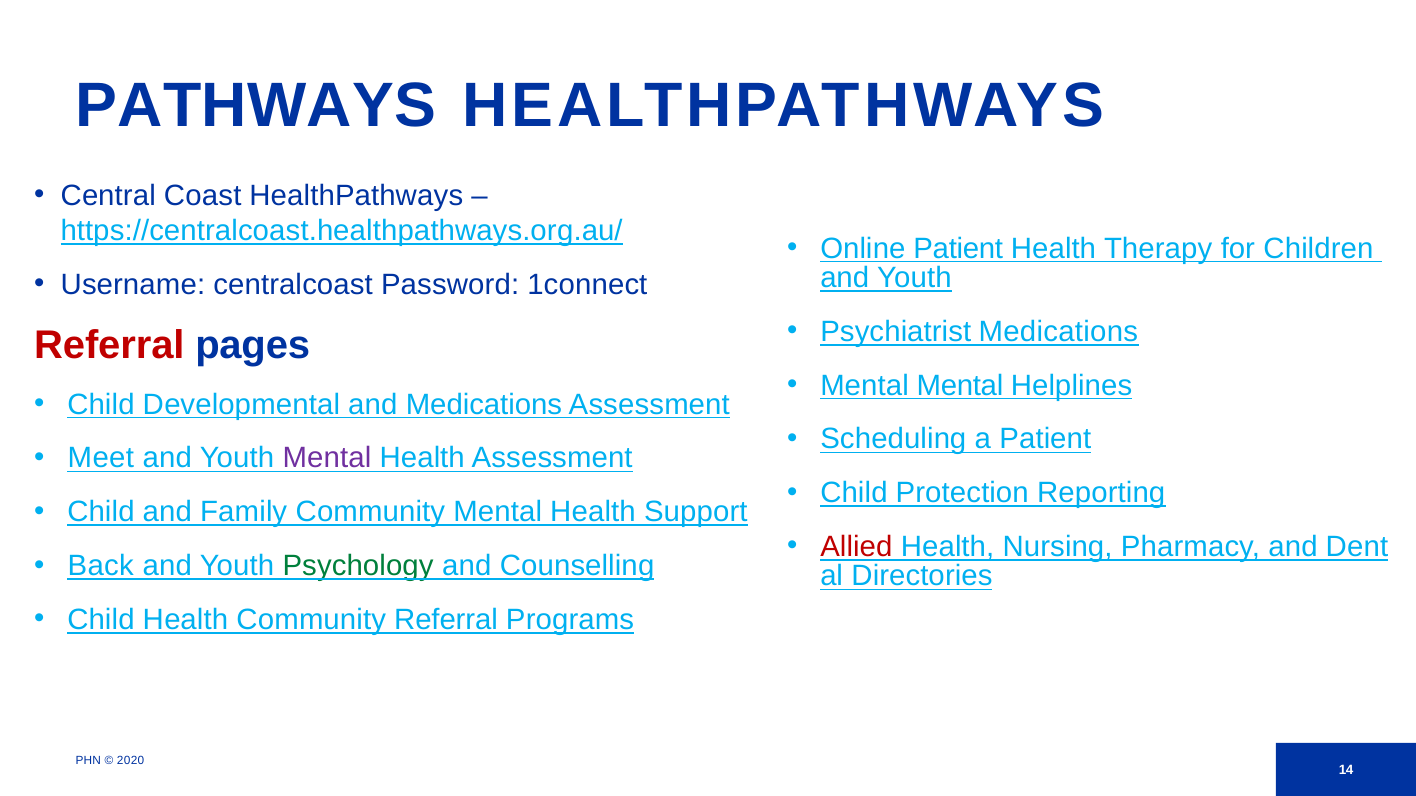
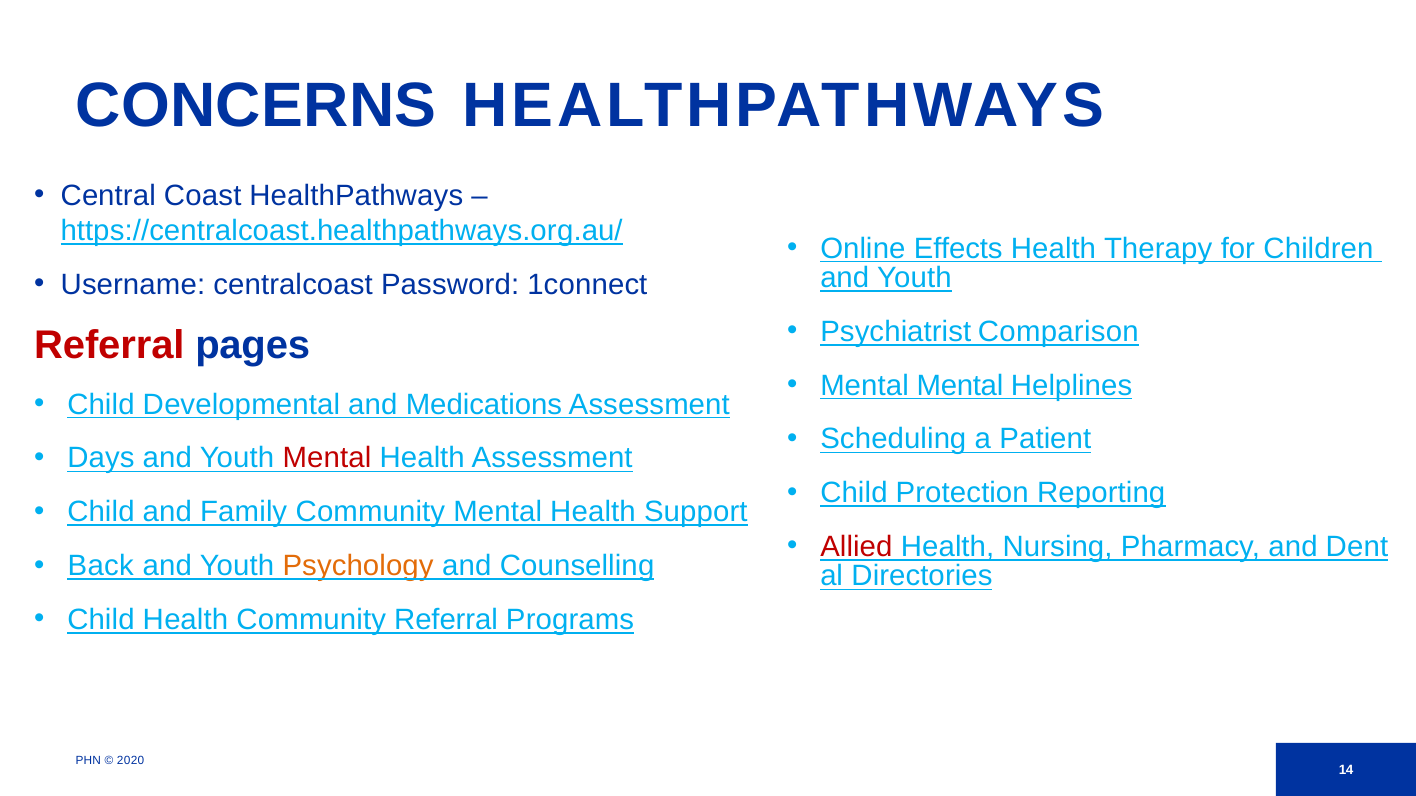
PATHWAYS: PATHWAYS -> CONCERNS
Online Patient: Patient -> Effects
Psychiatrist Medications: Medications -> Comparison
Meet: Meet -> Days
Mental at (327, 458) colour: purple -> red
Psychology colour: green -> orange
